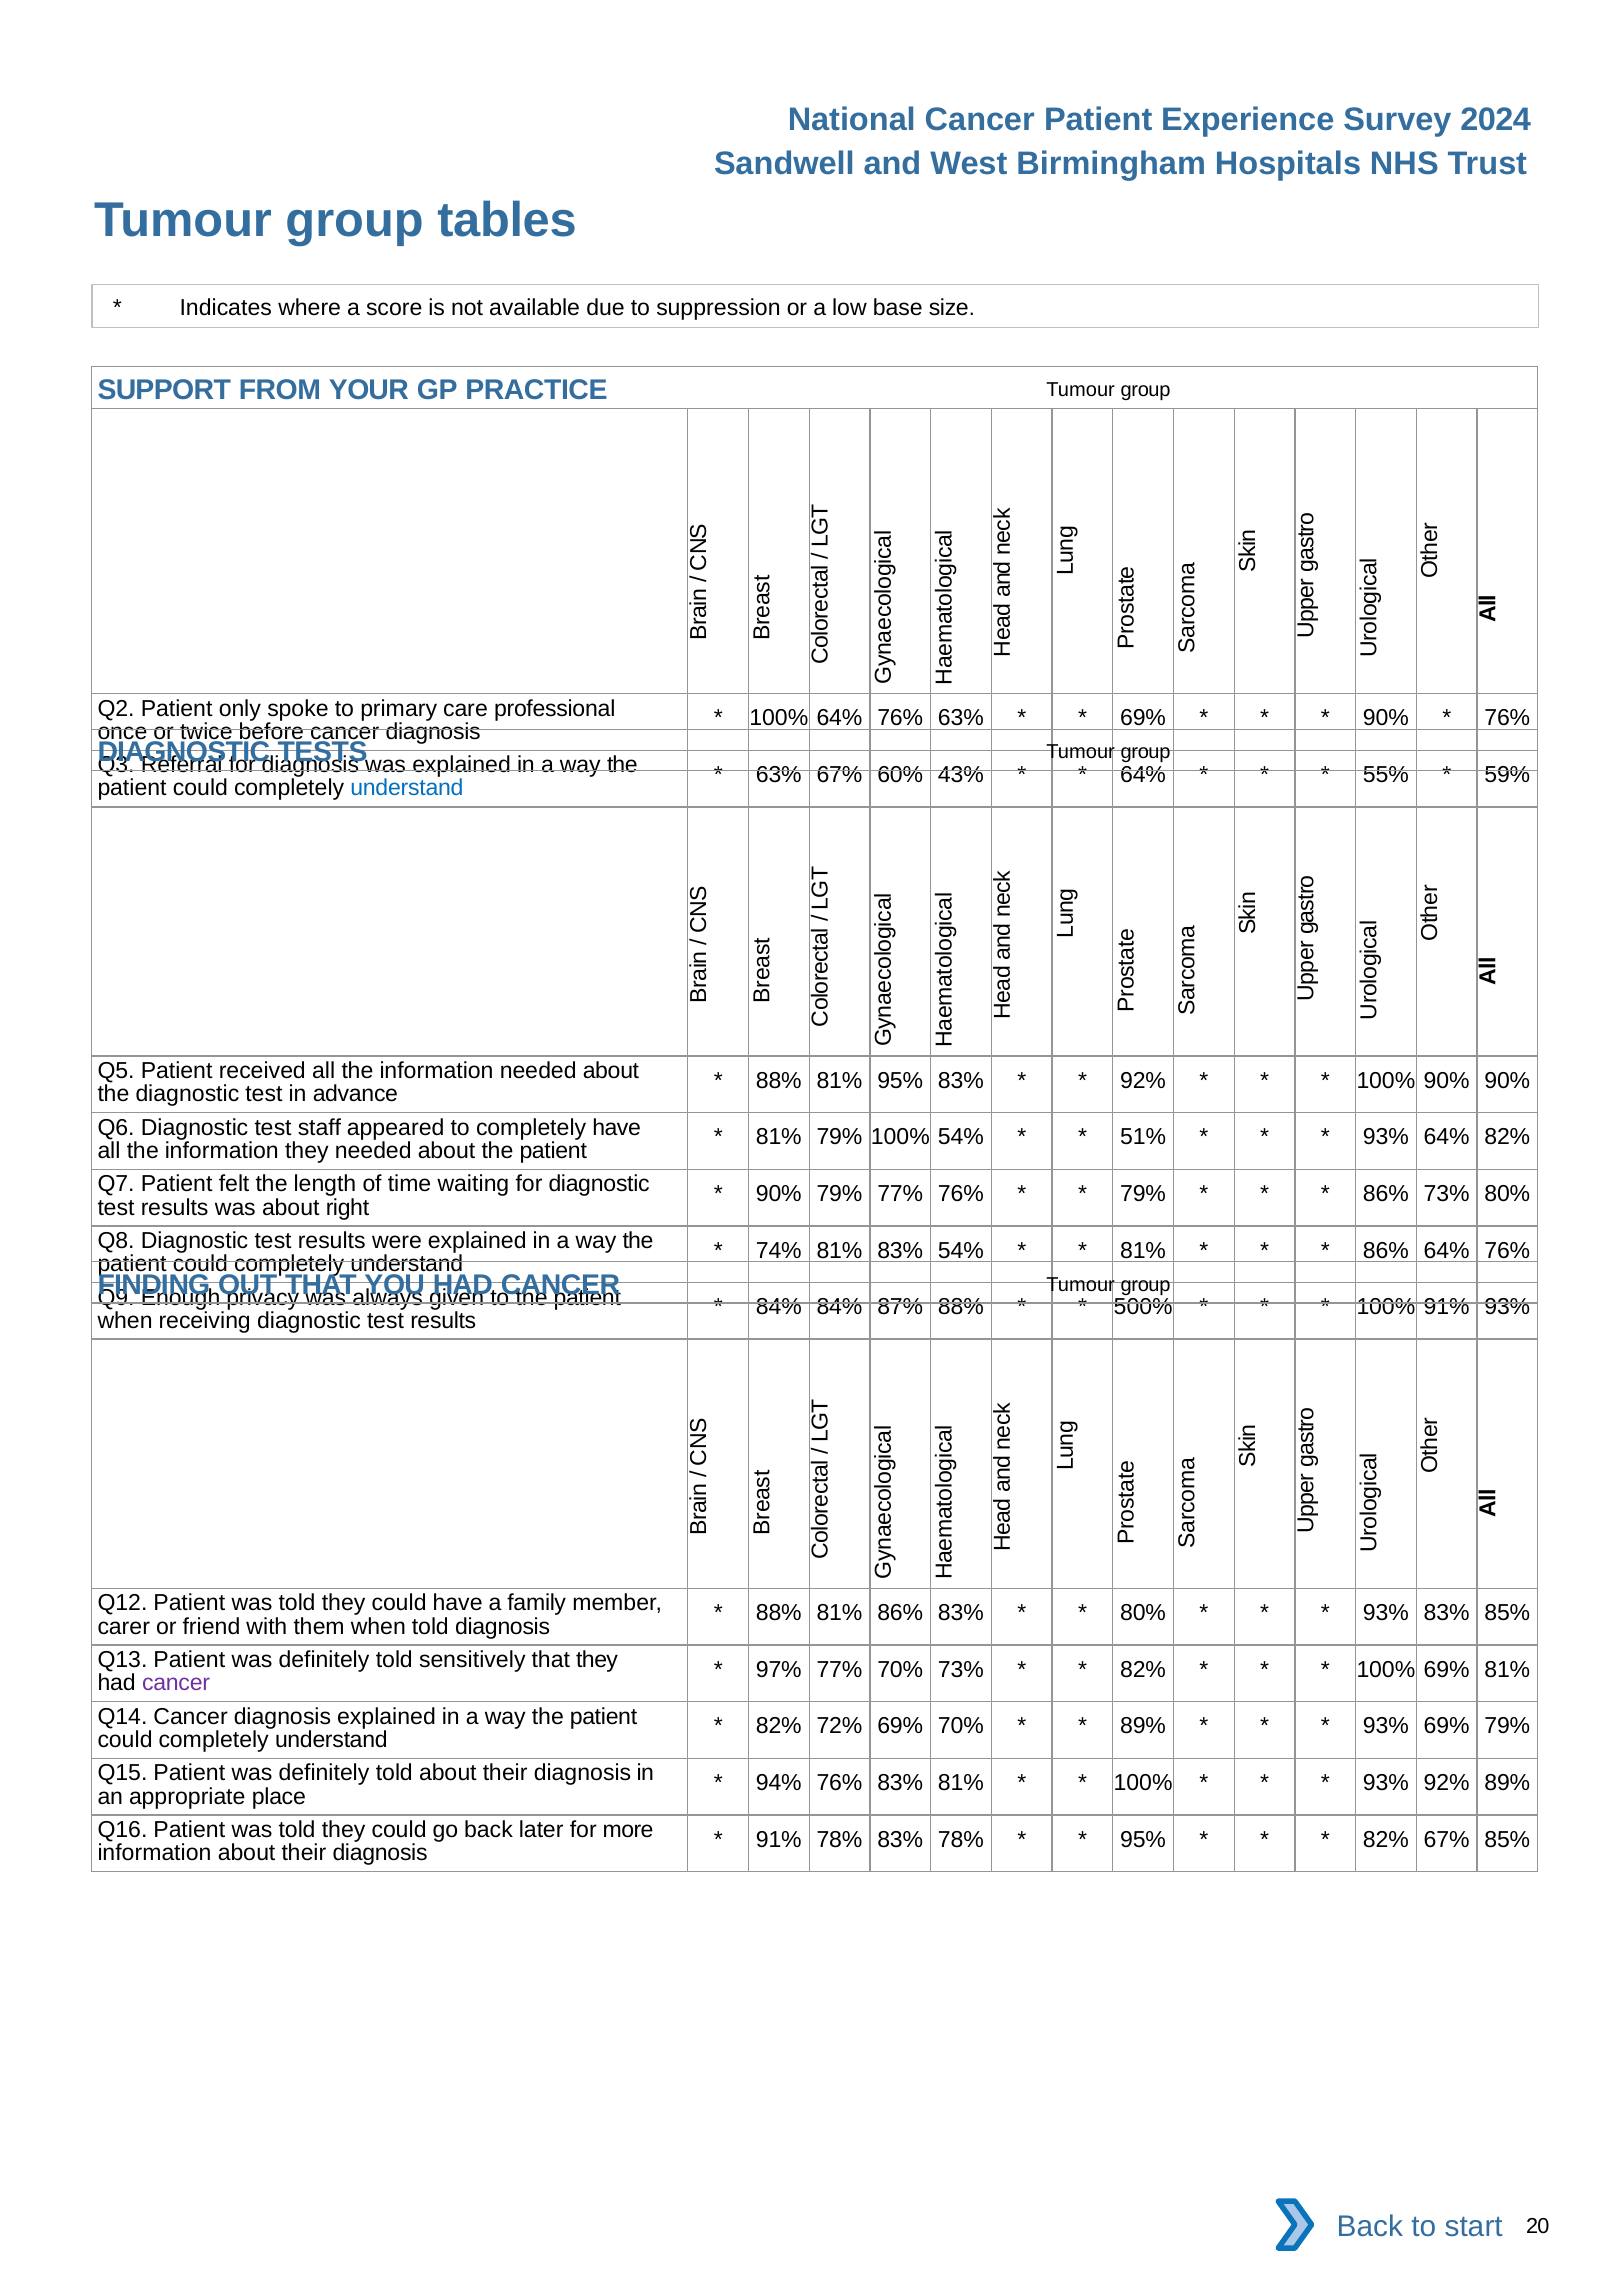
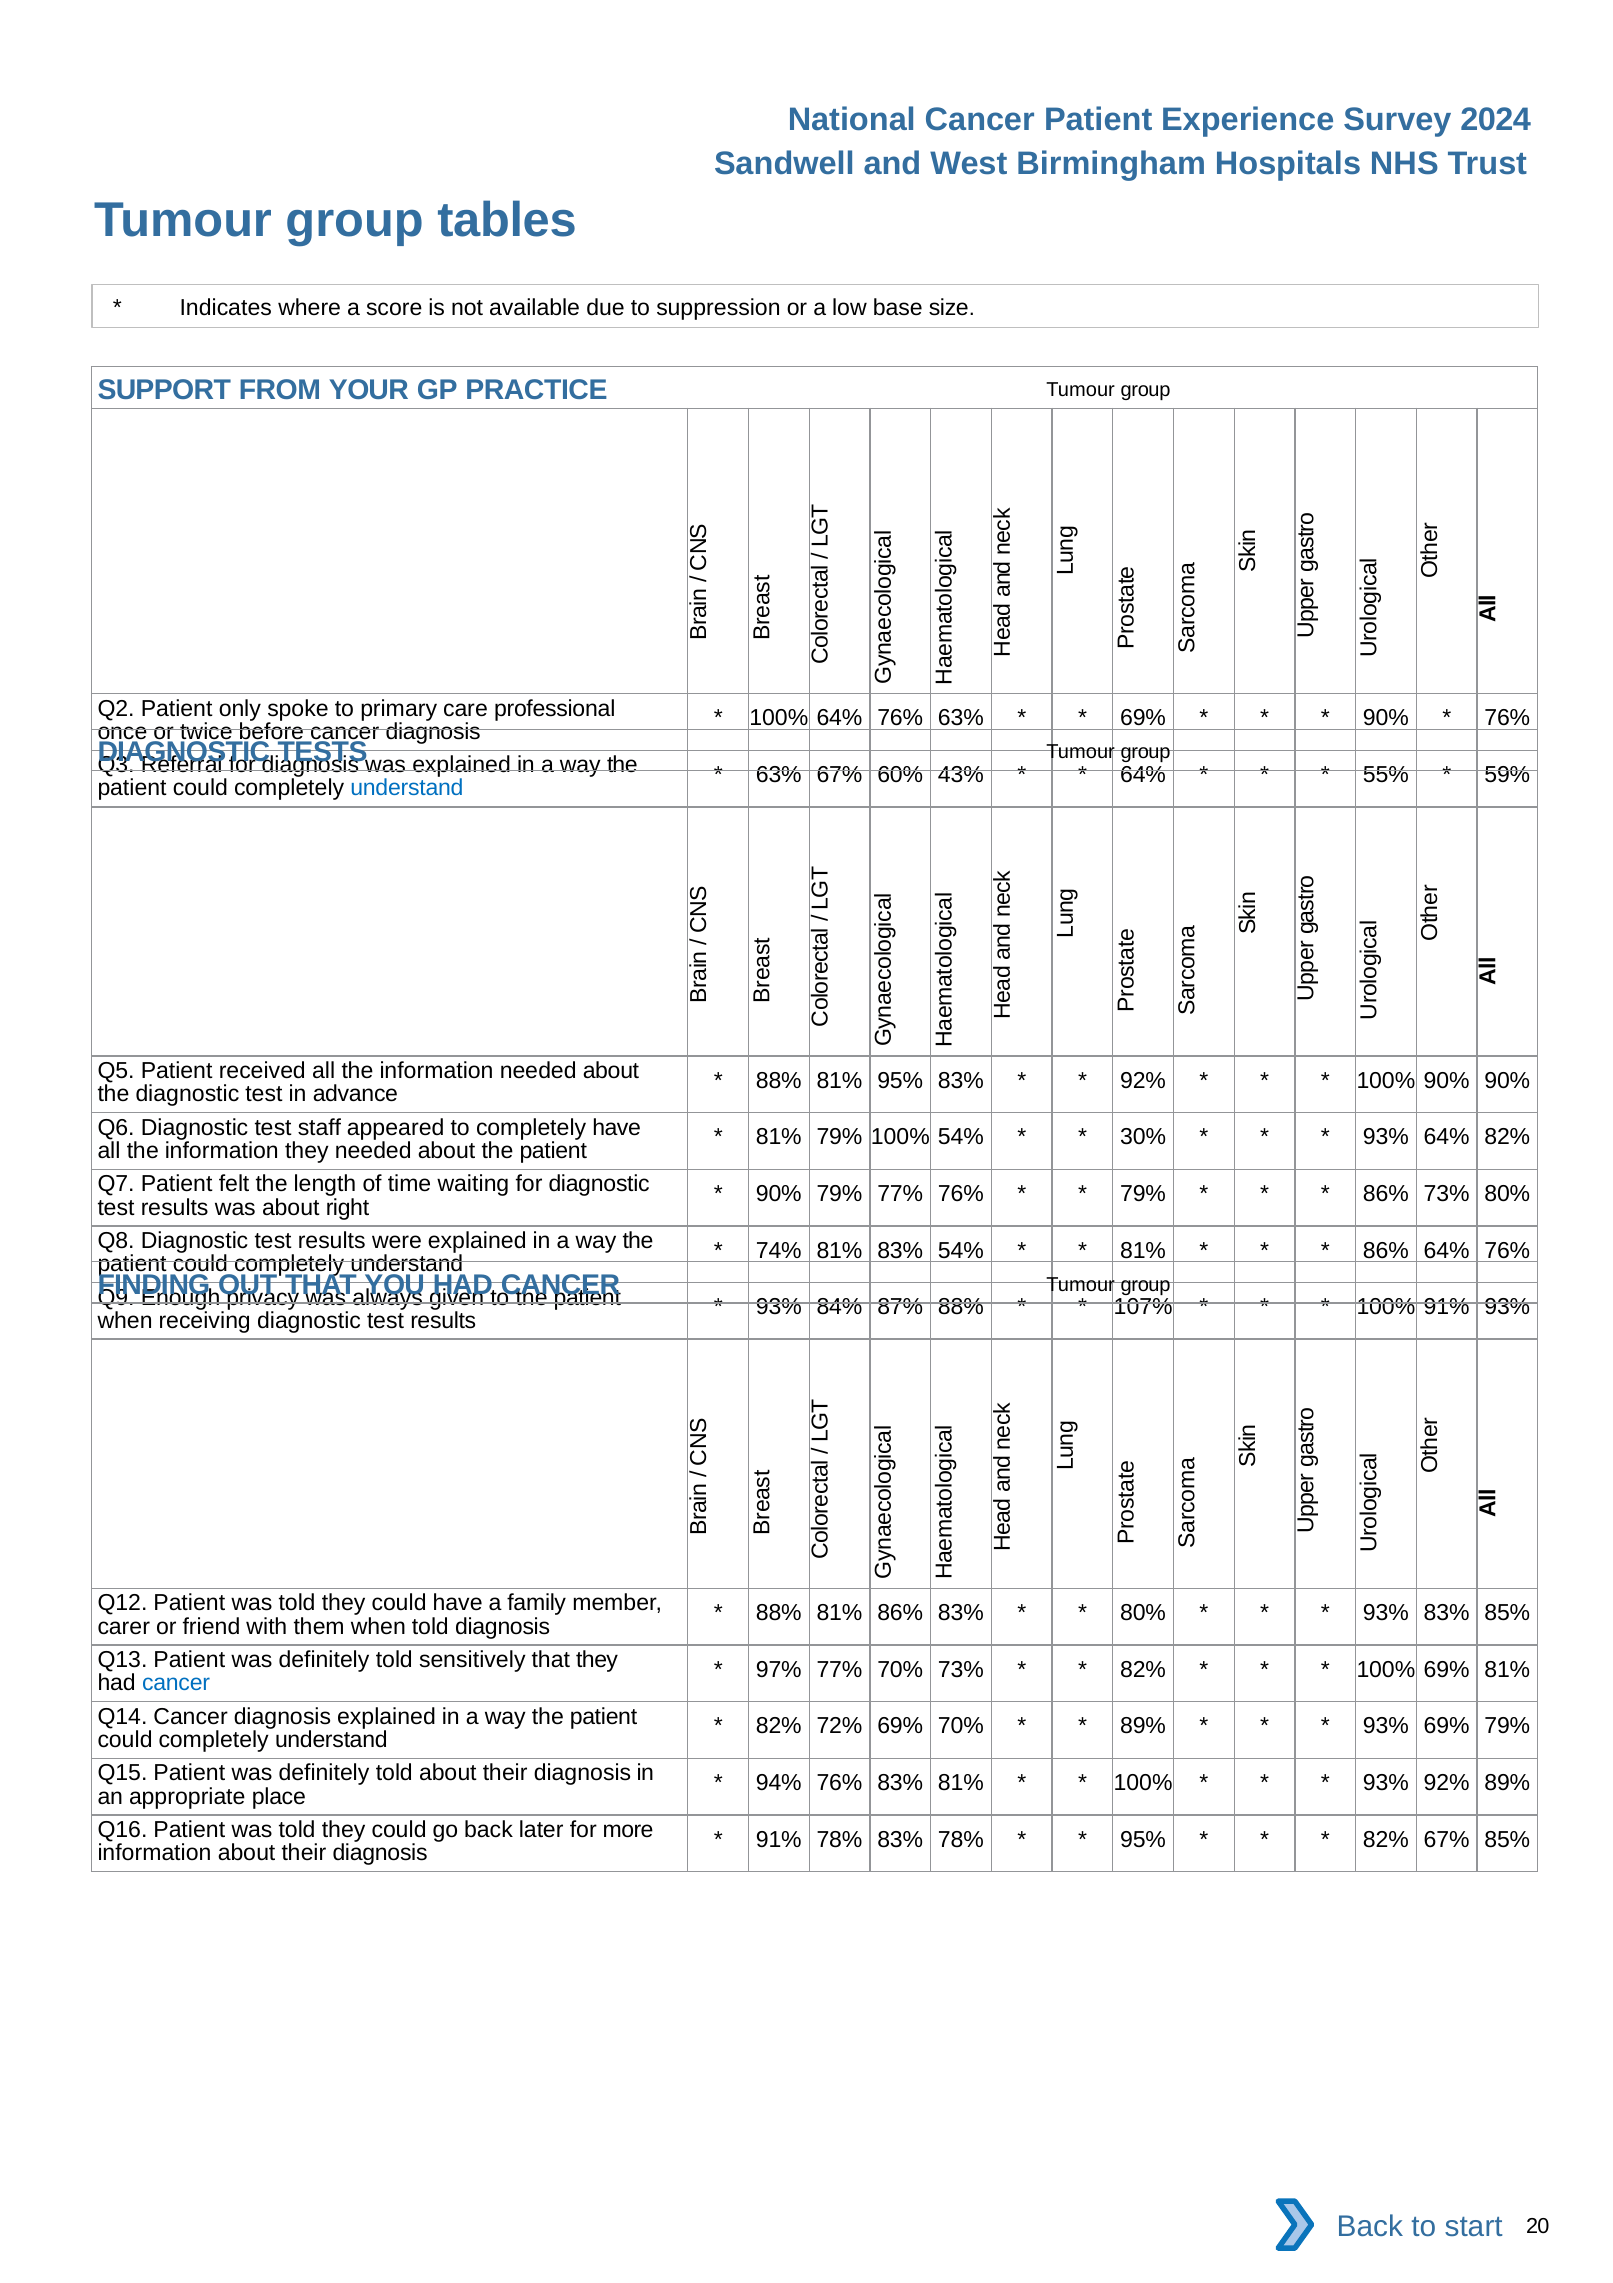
51%: 51% -> 30%
84% at (779, 1307): 84% -> 93%
500%: 500% -> 107%
cancer at (176, 1683) colour: purple -> blue
